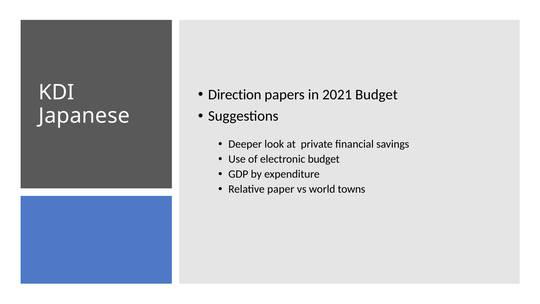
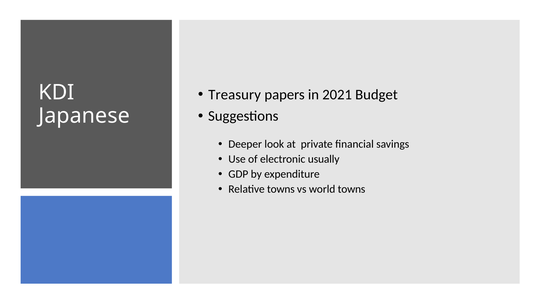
Direction: Direction -> Treasury
electronic budget: budget -> usually
Relative paper: paper -> towns
